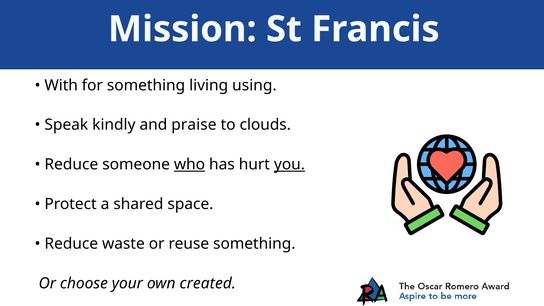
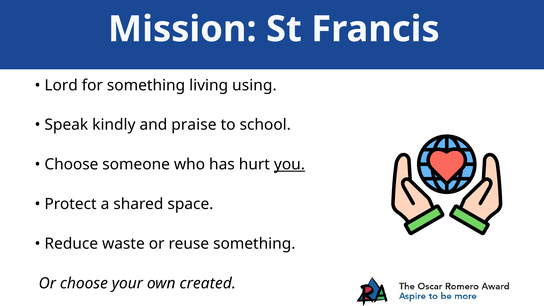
With: With -> Lord
clouds: clouds -> school
Reduce at (71, 165): Reduce -> Choose
who underline: present -> none
